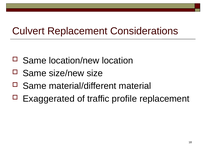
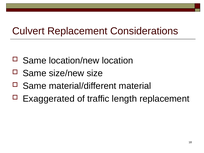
profile: profile -> length
